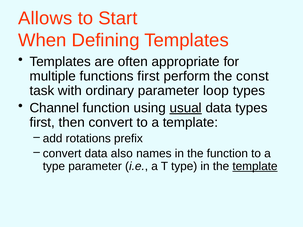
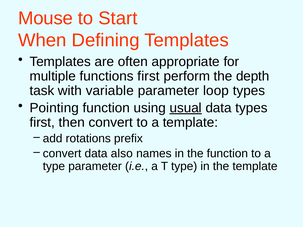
Allows: Allows -> Mouse
const: const -> depth
ordinary: ordinary -> variable
Channel: Channel -> Pointing
template at (255, 166) underline: present -> none
